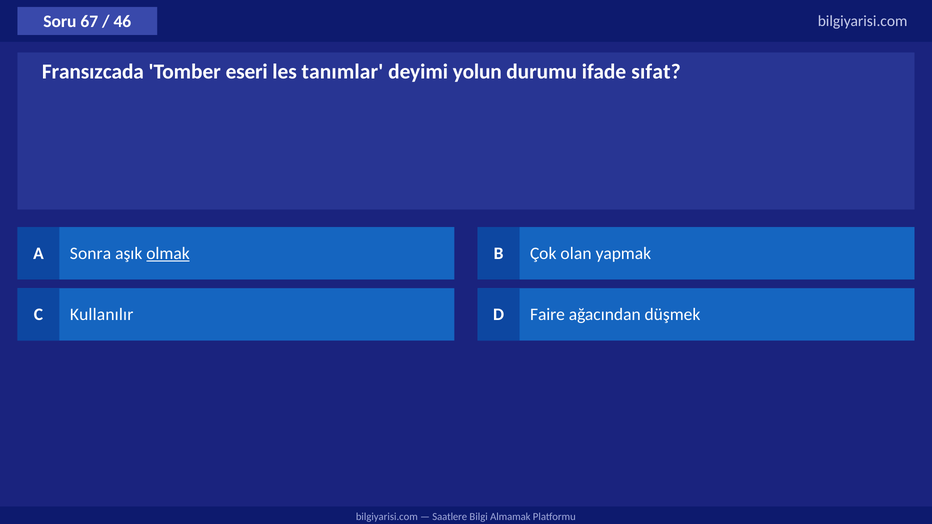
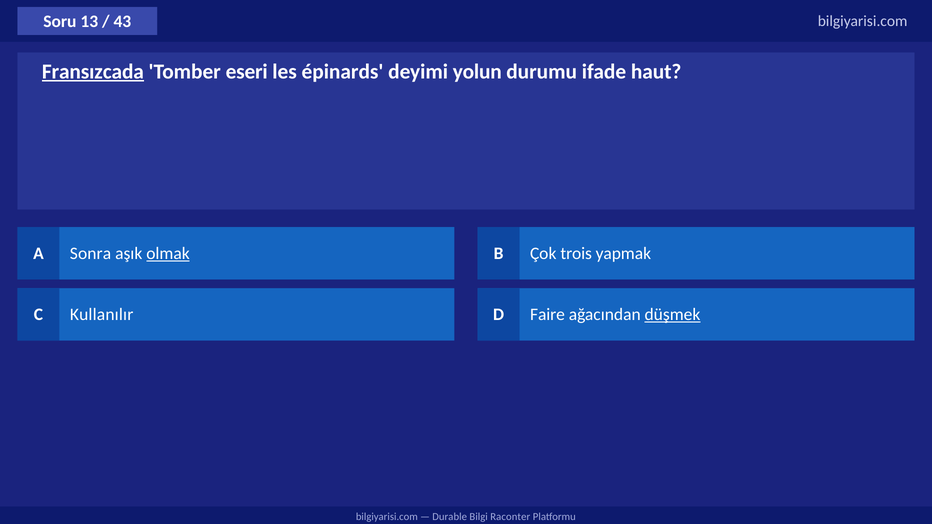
67: 67 -> 13
46: 46 -> 43
Fransızcada underline: none -> present
tanımlar: tanımlar -> épinards
sıfat: sıfat -> haut
olan: olan -> trois
düşmek underline: none -> present
Saatlere: Saatlere -> Durable
Almamak: Almamak -> Raconter
